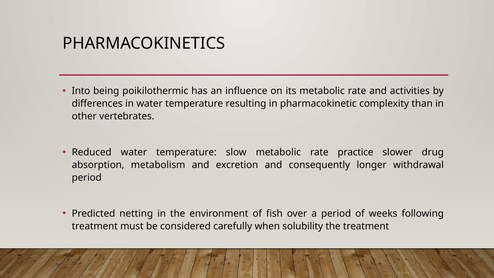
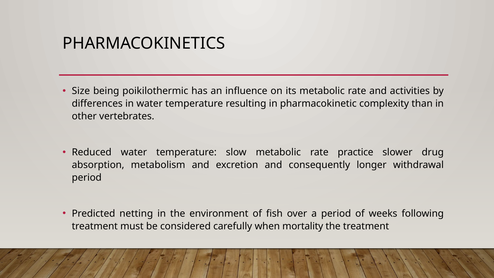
Into: Into -> Size
solubility: solubility -> mortality
